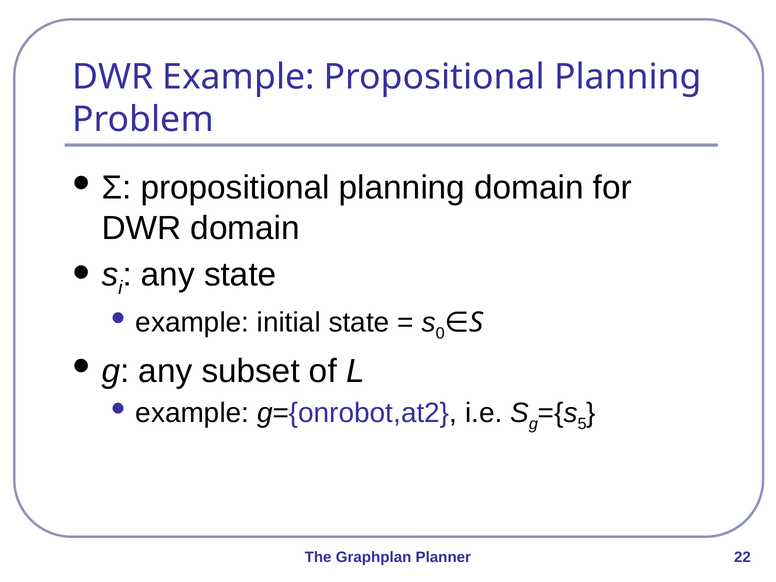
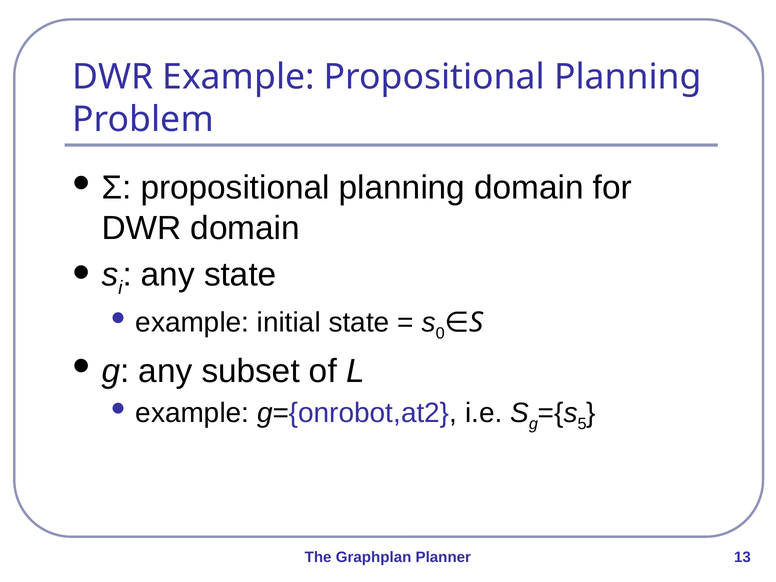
22: 22 -> 13
